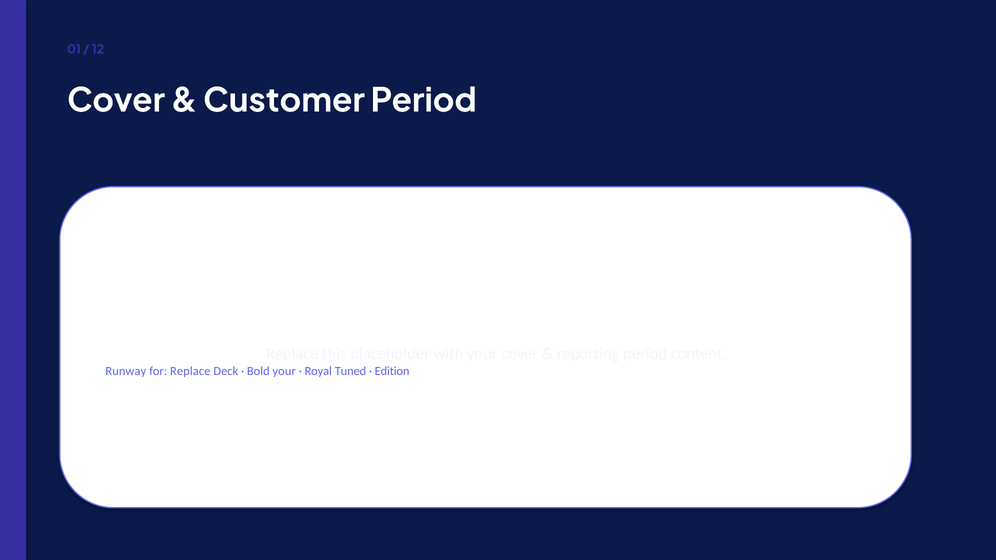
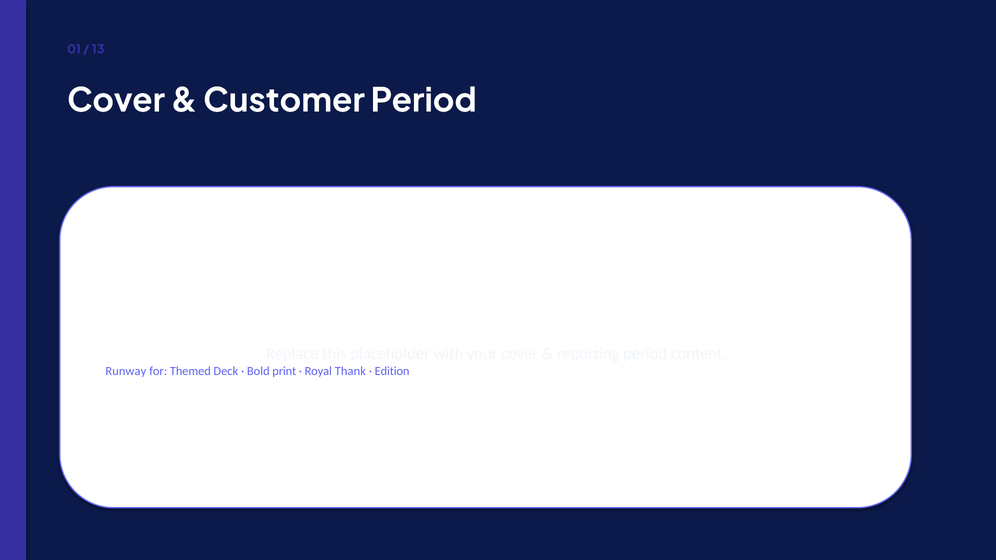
12: 12 -> 13
for Replace: Replace -> Themed
Bold your: your -> print
Tuned: Tuned -> Thank
